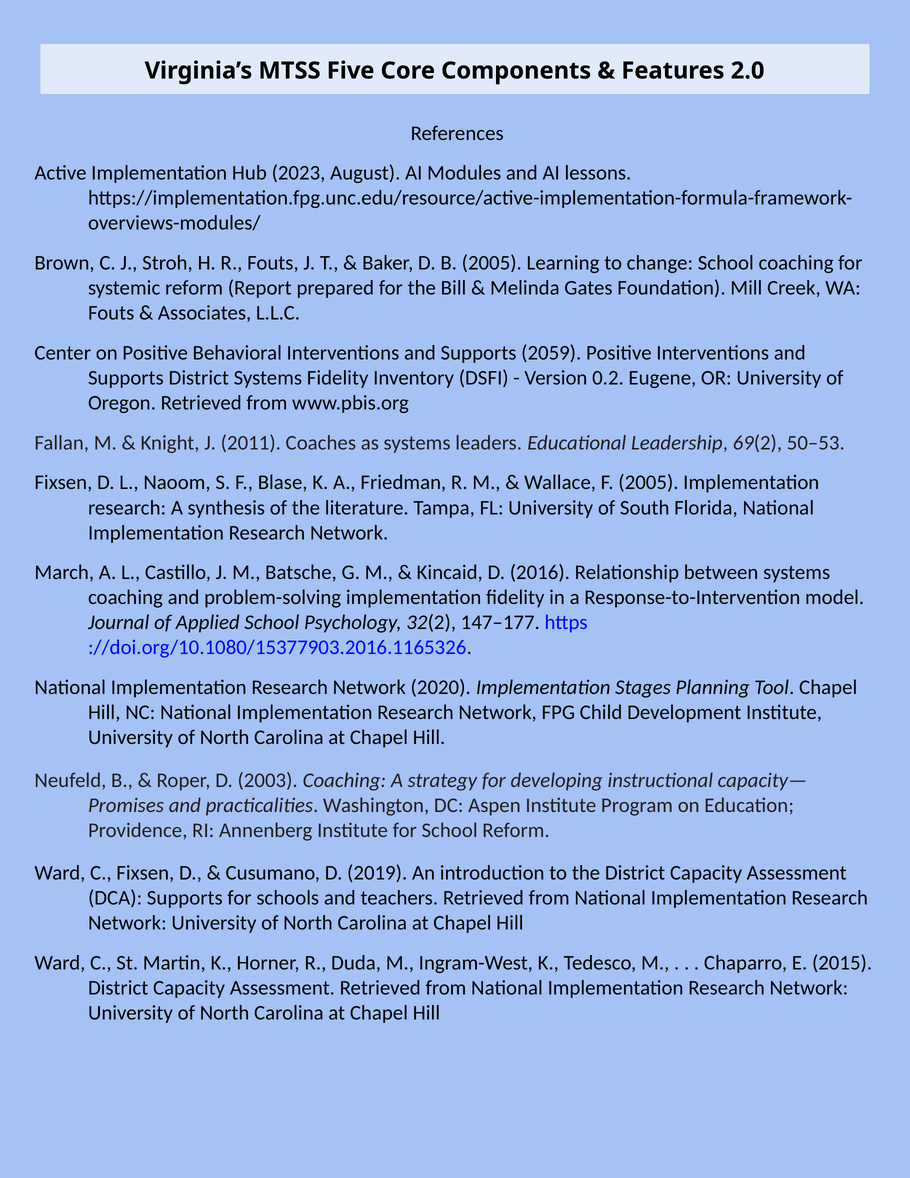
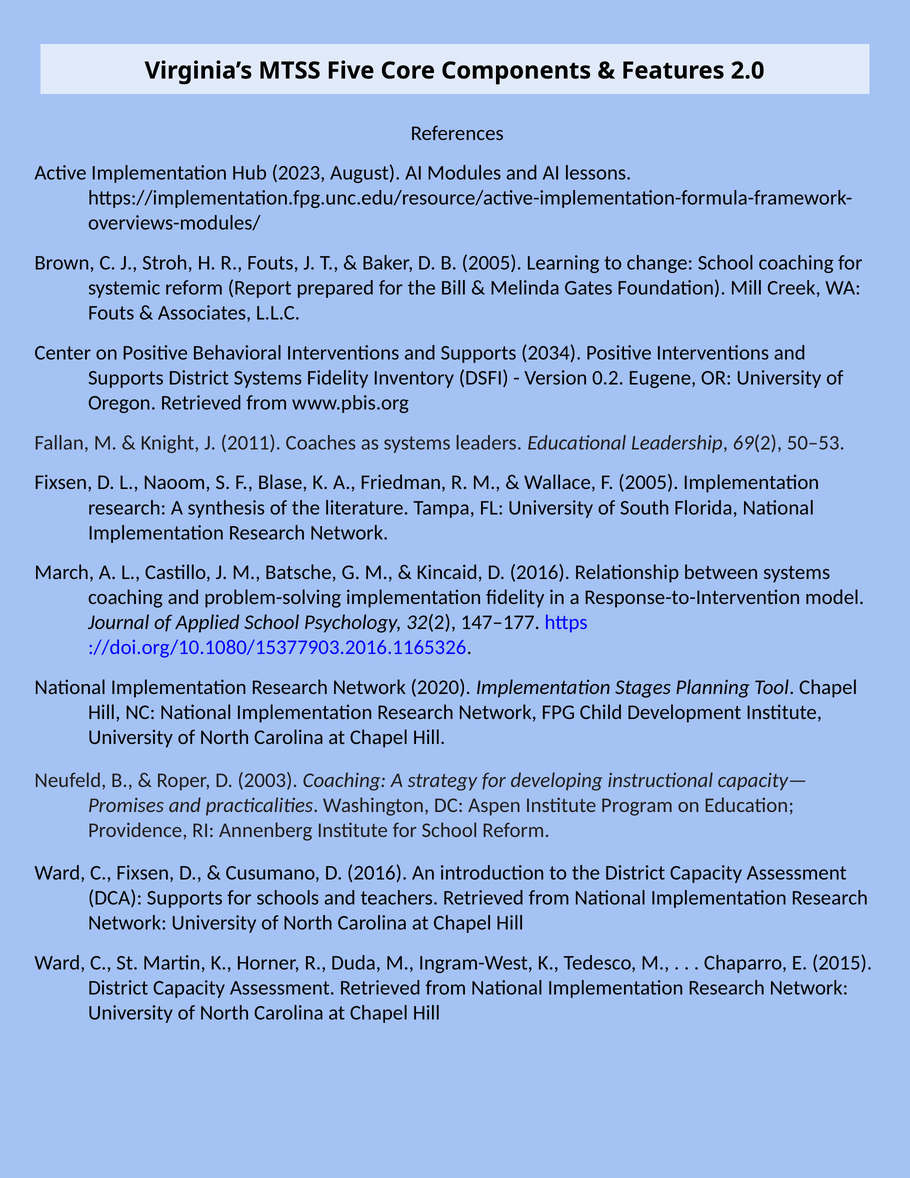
2059: 2059 -> 2034
Cusumano D 2019: 2019 -> 2016
